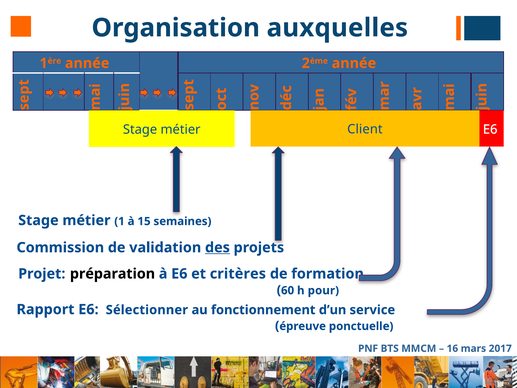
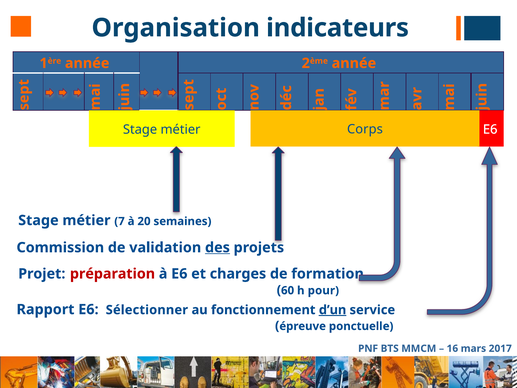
auxquelles: auxquelles -> indicateurs
Client: Client -> Corps
1: 1 -> 7
15: 15 -> 20
préparation colour: black -> red
critères: critères -> charges
d’un underline: none -> present
